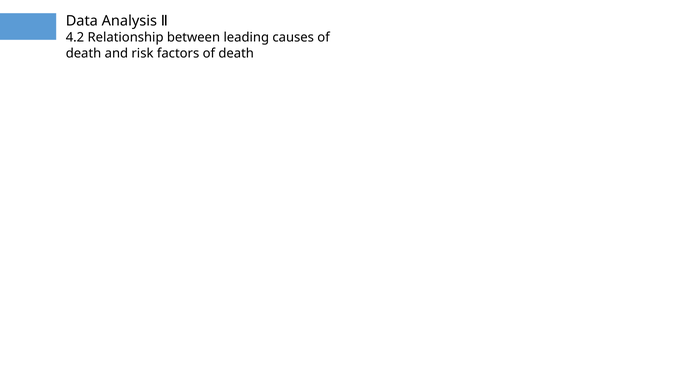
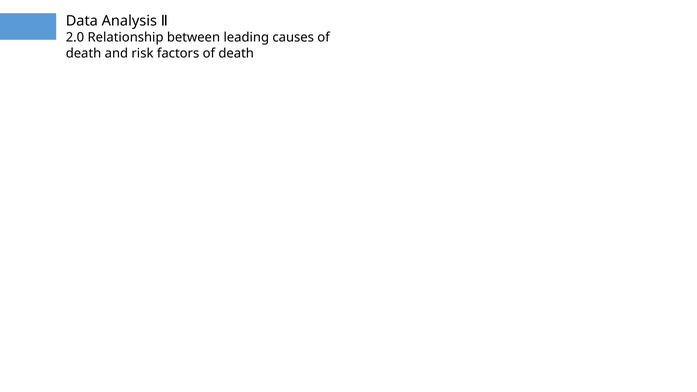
4.2: 4.2 -> 2.0
